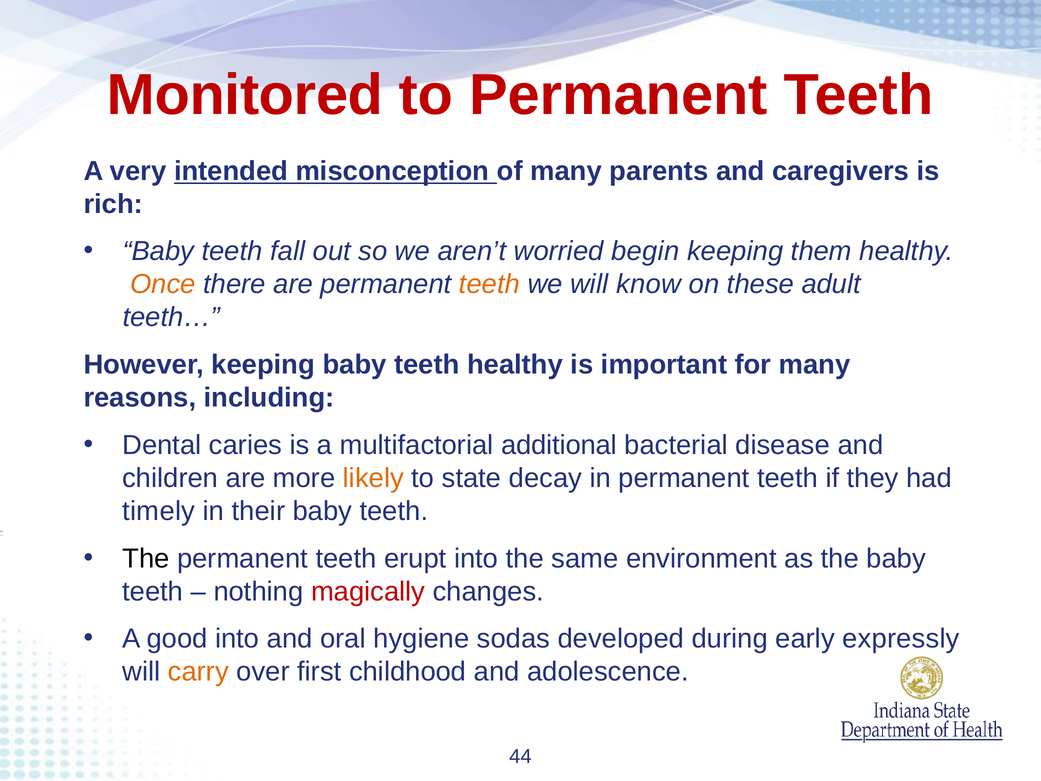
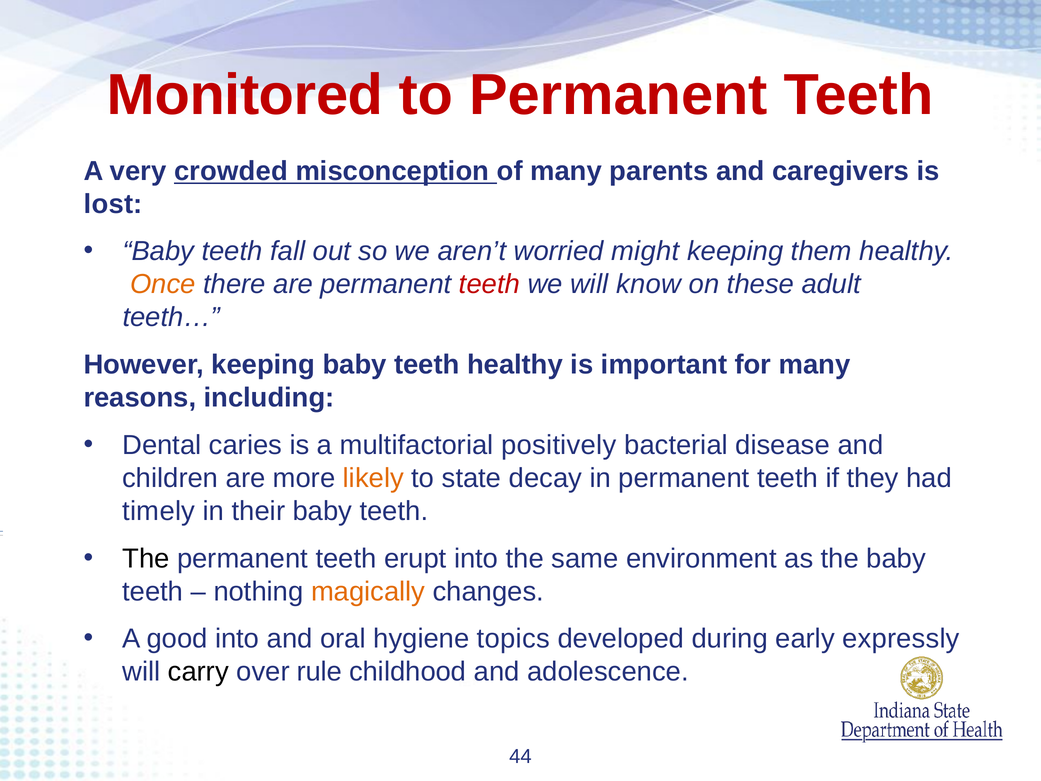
intended: intended -> crowded
rich: rich -> lost
begin: begin -> might
teeth at (489, 284) colour: orange -> red
additional: additional -> positively
magically colour: red -> orange
sodas: sodas -> topics
carry colour: orange -> black
first: first -> rule
